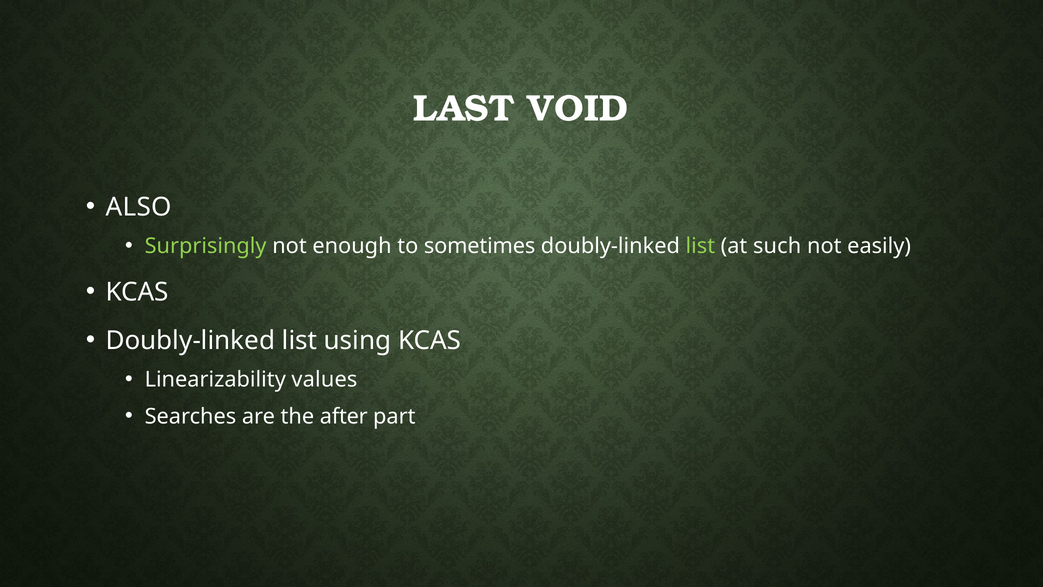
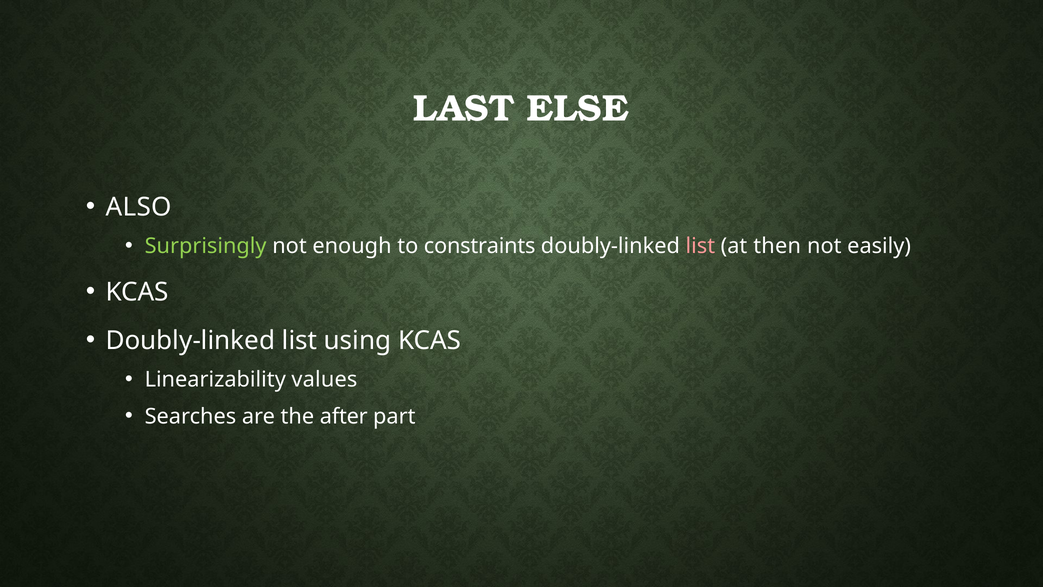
VOID: VOID -> ELSE
sometimes: sometimes -> constraints
list at (700, 246) colour: light green -> pink
such: such -> then
